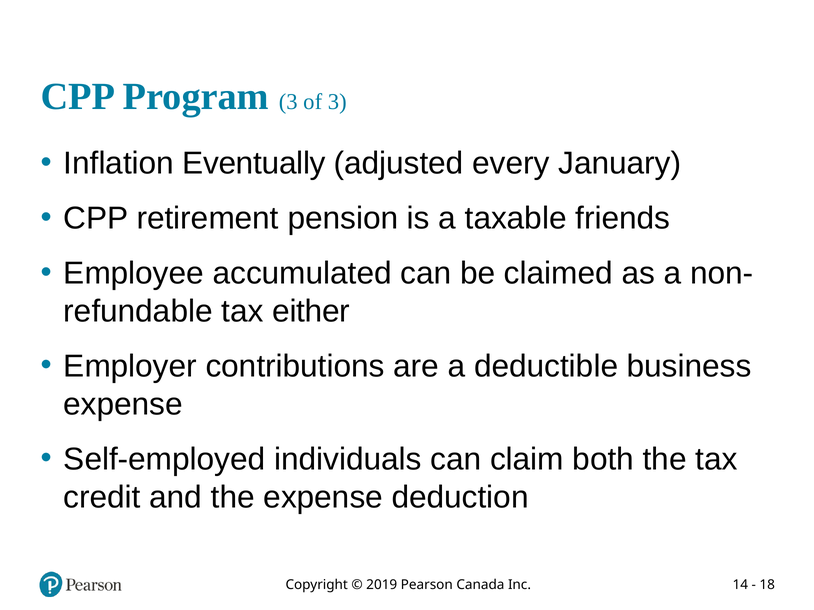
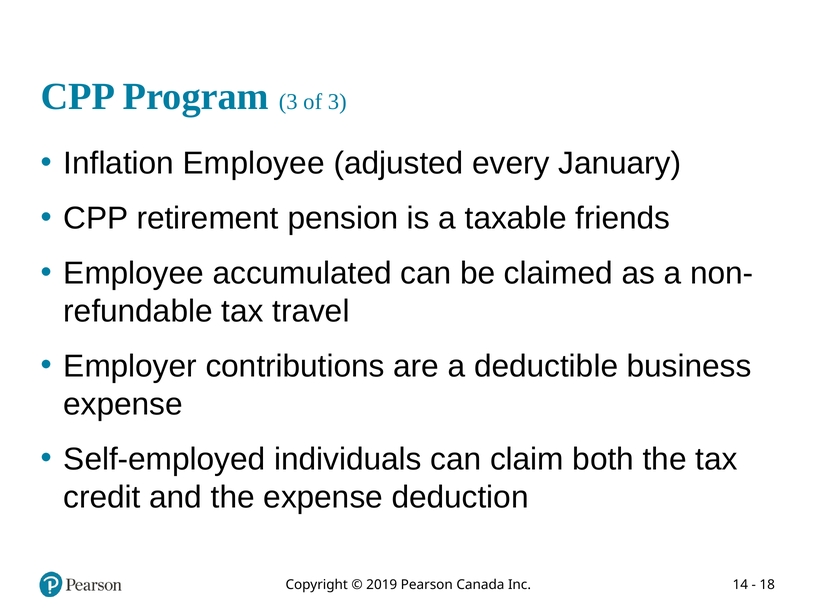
Inflation Eventually: Eventually -> Employee
either: either -> travel
